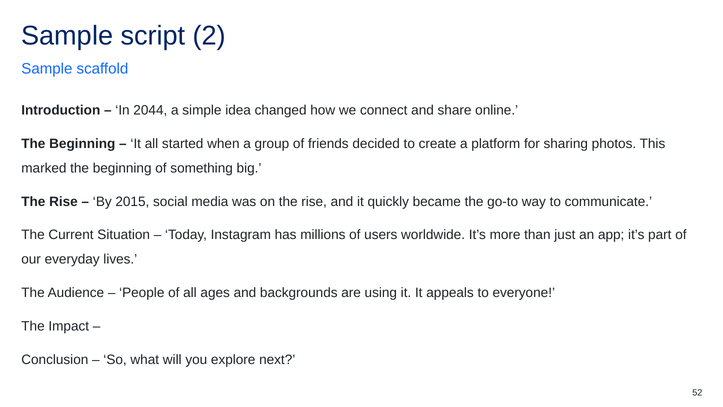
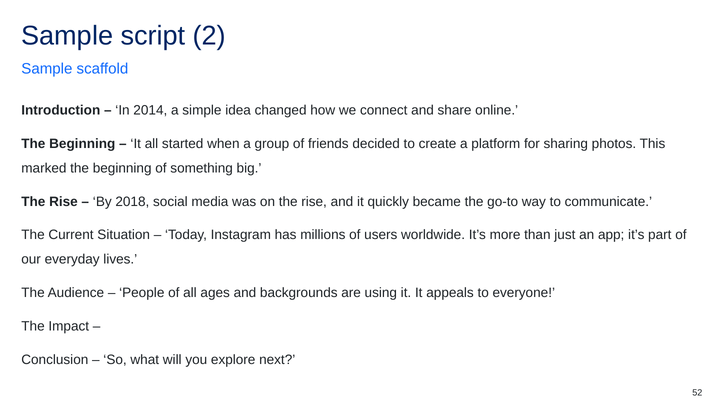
2044: 2044 -> 2014
2015: 2015 -> 2018
